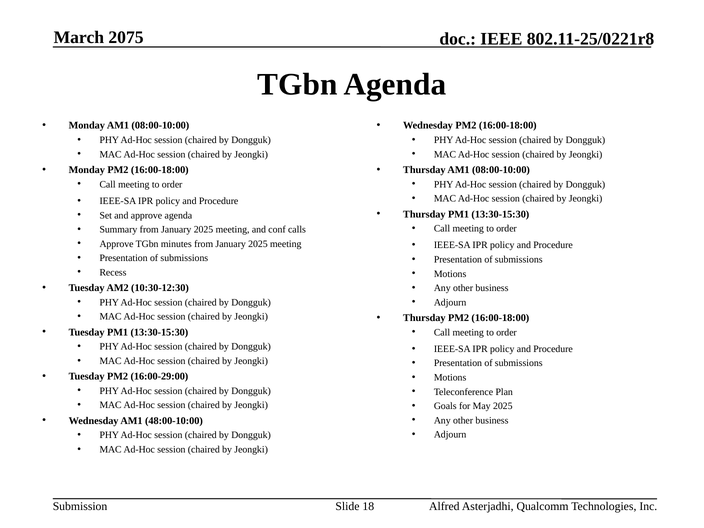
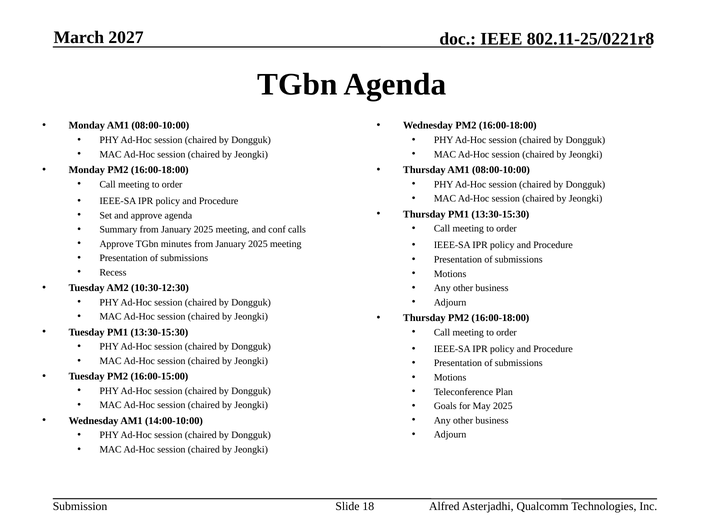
2075: 2075 -> 2027
16:00-29:00: 16:00-29:00 -> 16:00-15:00
48:00-10:00: 48:00-10:00 -> 14:00-10:00
